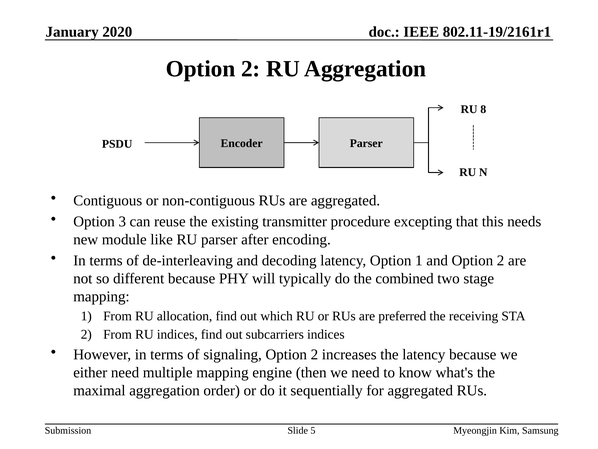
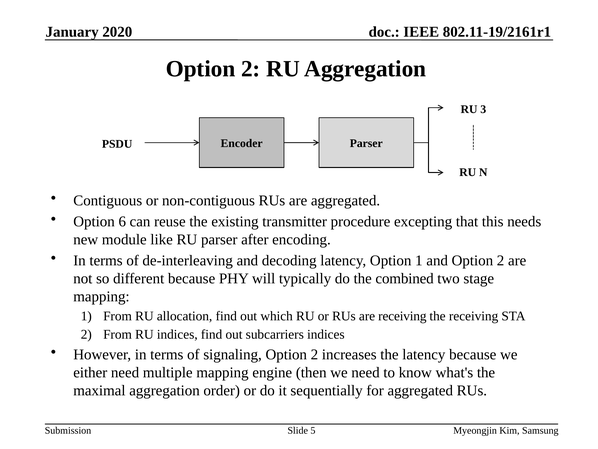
8: 8 -> 3
3: 3 -> 6
are preferred: preferred -> receiving
